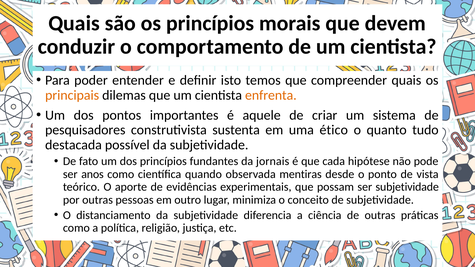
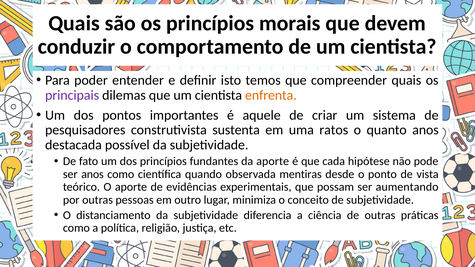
principais colour: orange -> purple
ético: ético -> ratos
quanto tudo: tudo -> anos
da jornais: jornais -> aporte
ser subjetividade: subjetividade -> aumentando
